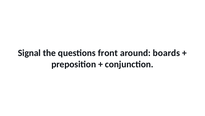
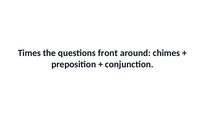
Signal: Signal -> Times
boards: boards -> chimes
